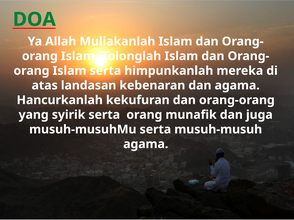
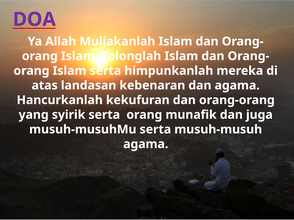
DOA colour: green -> purple
